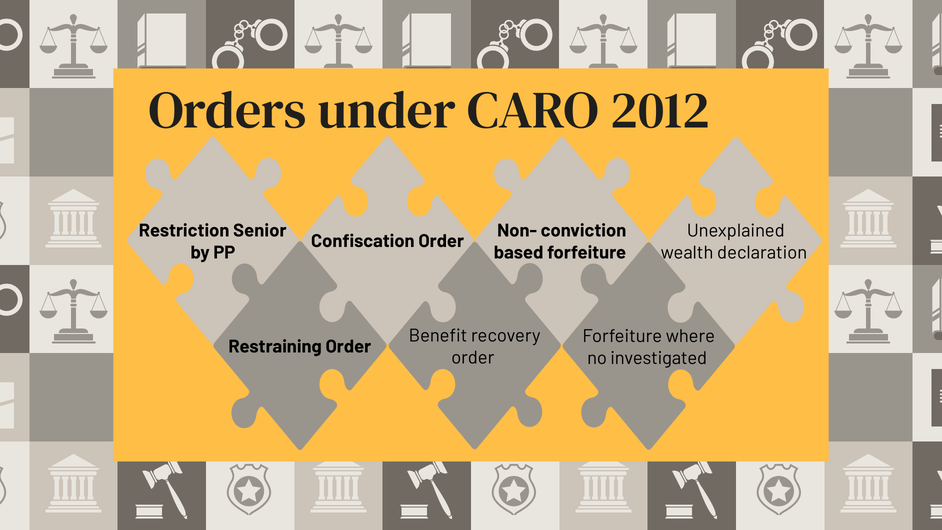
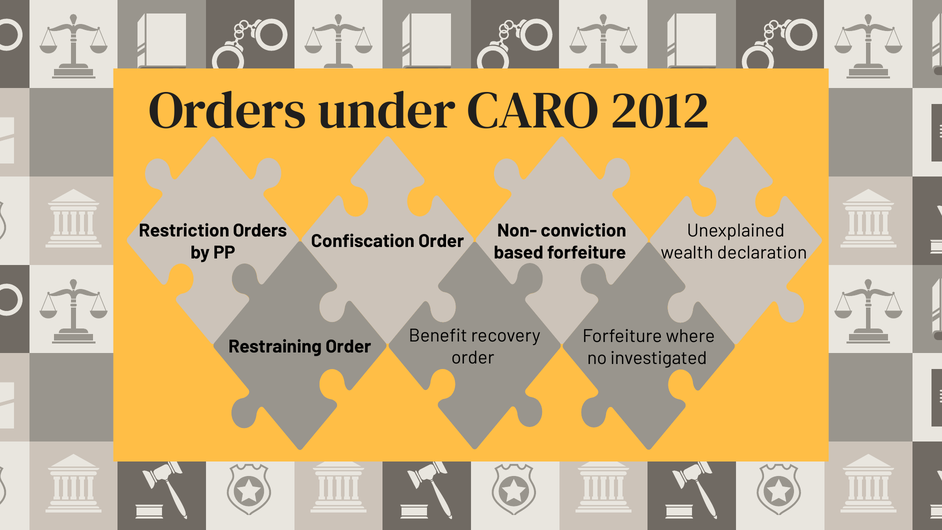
Restriction Senior: Senior -> Orders
